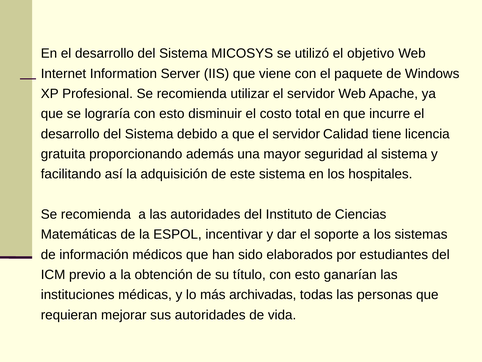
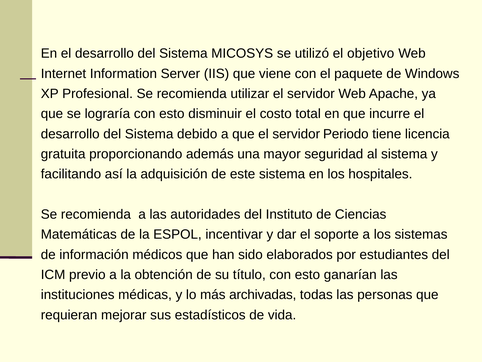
Calidad: Calidad -> Periodo
sus autoridades: autoridades -> estadísticos
